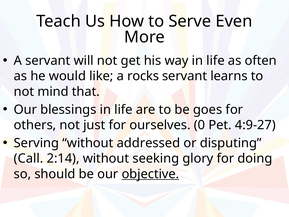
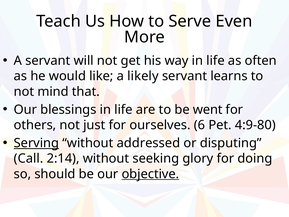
rocks: rocks -> likely
goes: goes -> went
0: 0 -> 6
4:9-27: 4:9-27 -> 4:9-80
Serving underline: none -> present
